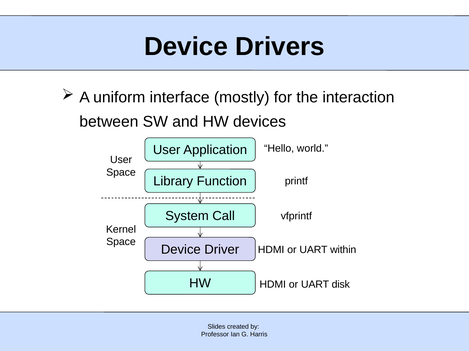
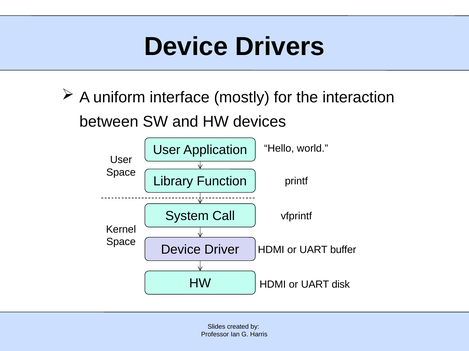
within: within -> buffer
